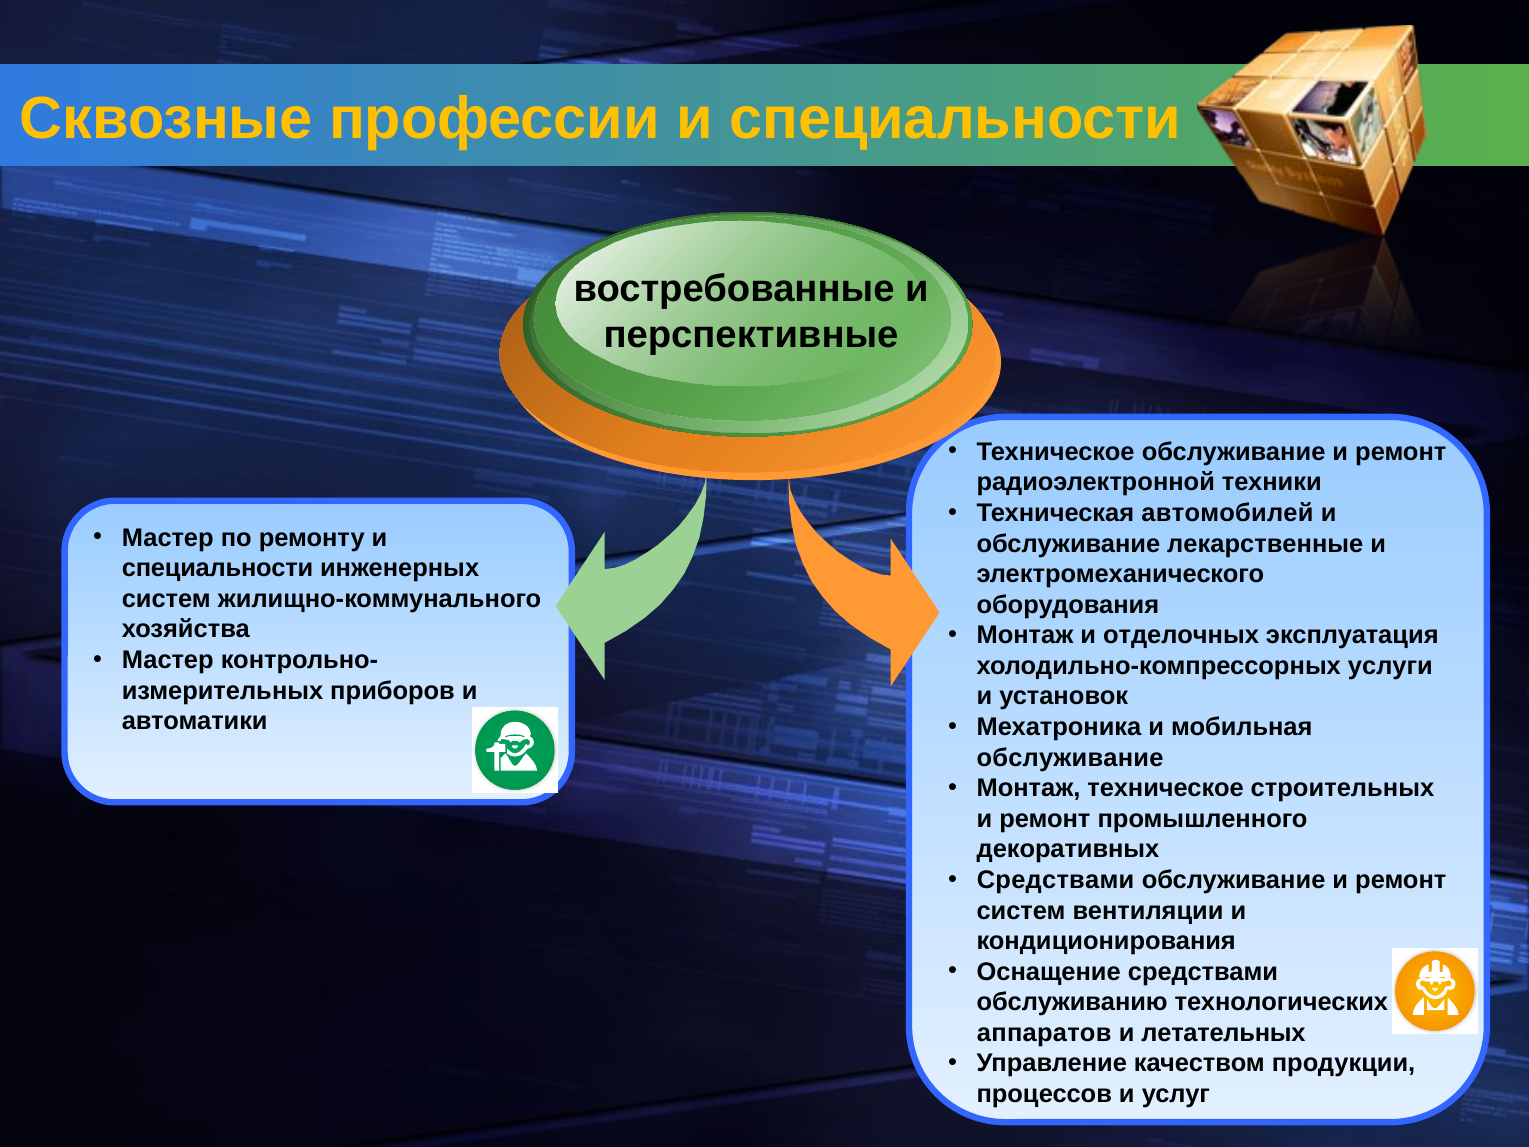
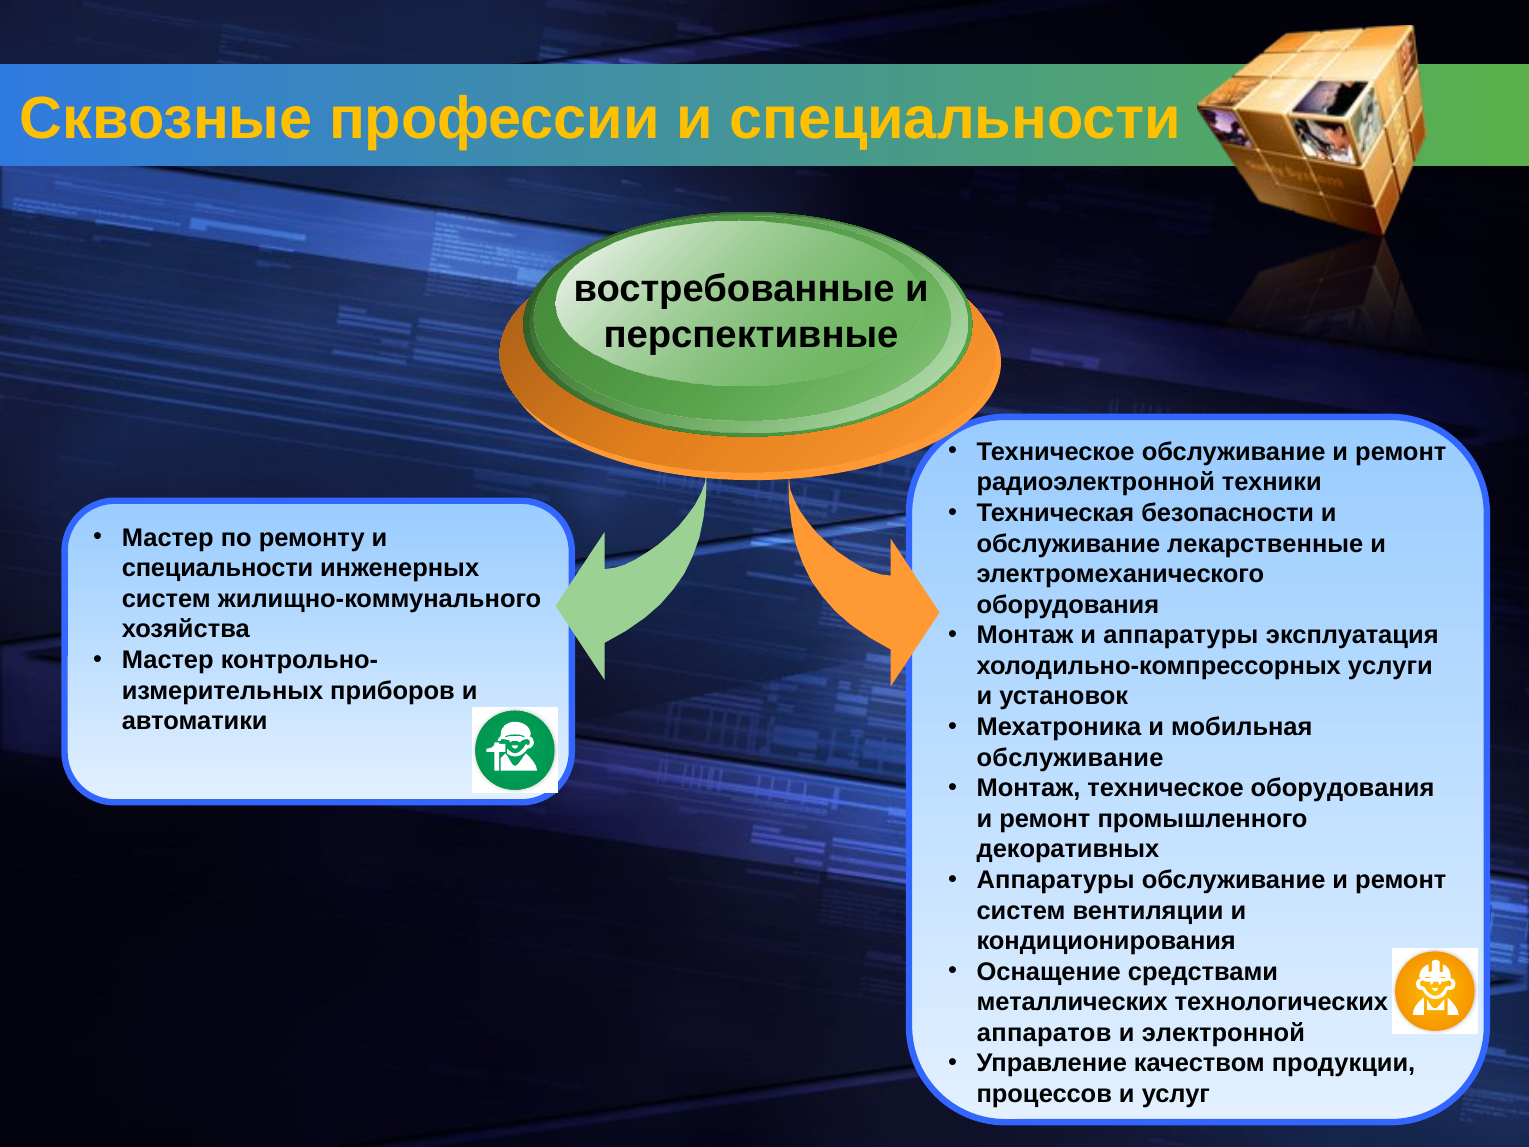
автомобилей: автомобилей -> безопасности
и отделочных: отделочных -> аппаратуры
техническое строительных: строительных -> оборудования
Средствами at (1056, 880): Средствами -> Аппаратуры
обслуживанию: обслуживанию -> металлических
летательных: летательных -> электронной
